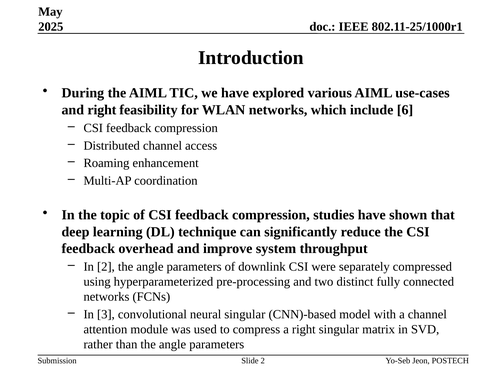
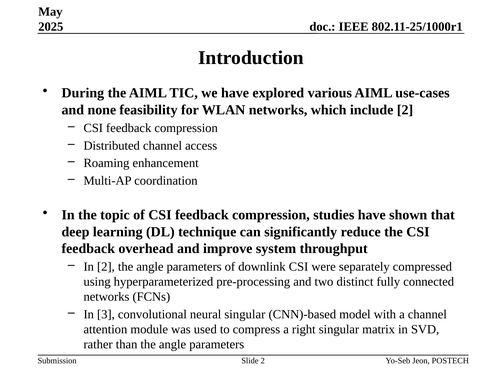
and right: right -> none
include 6: 6 -> 2
